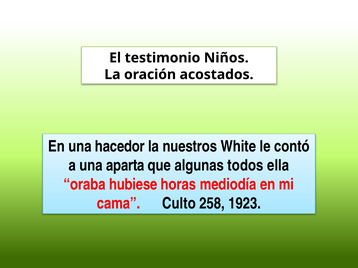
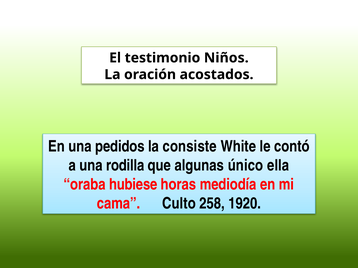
hacedor: hacedor -> pedidos
nuestros: nuestros -> consiste
aparta: aparta -> rodilla
todos: todos -> único
1923: 1923 -> 1920
